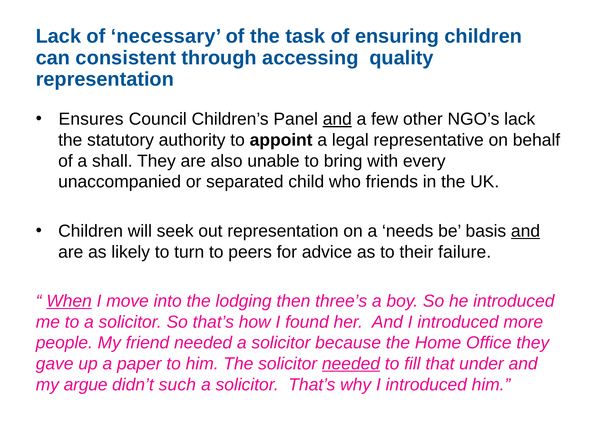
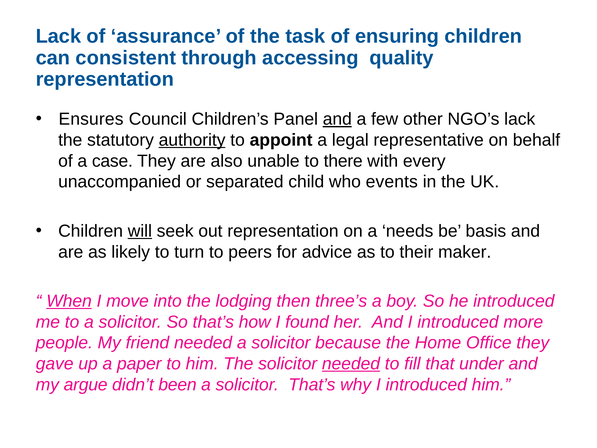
necessary: necessary -> assurance
authority underline: none -> present
shall: shall -> case
bring: bring -> there
friends: friends -> events
will underline: none -> present
and at (526, 231) underline: present -> none
failure: failure -> maker
such: such -> been
